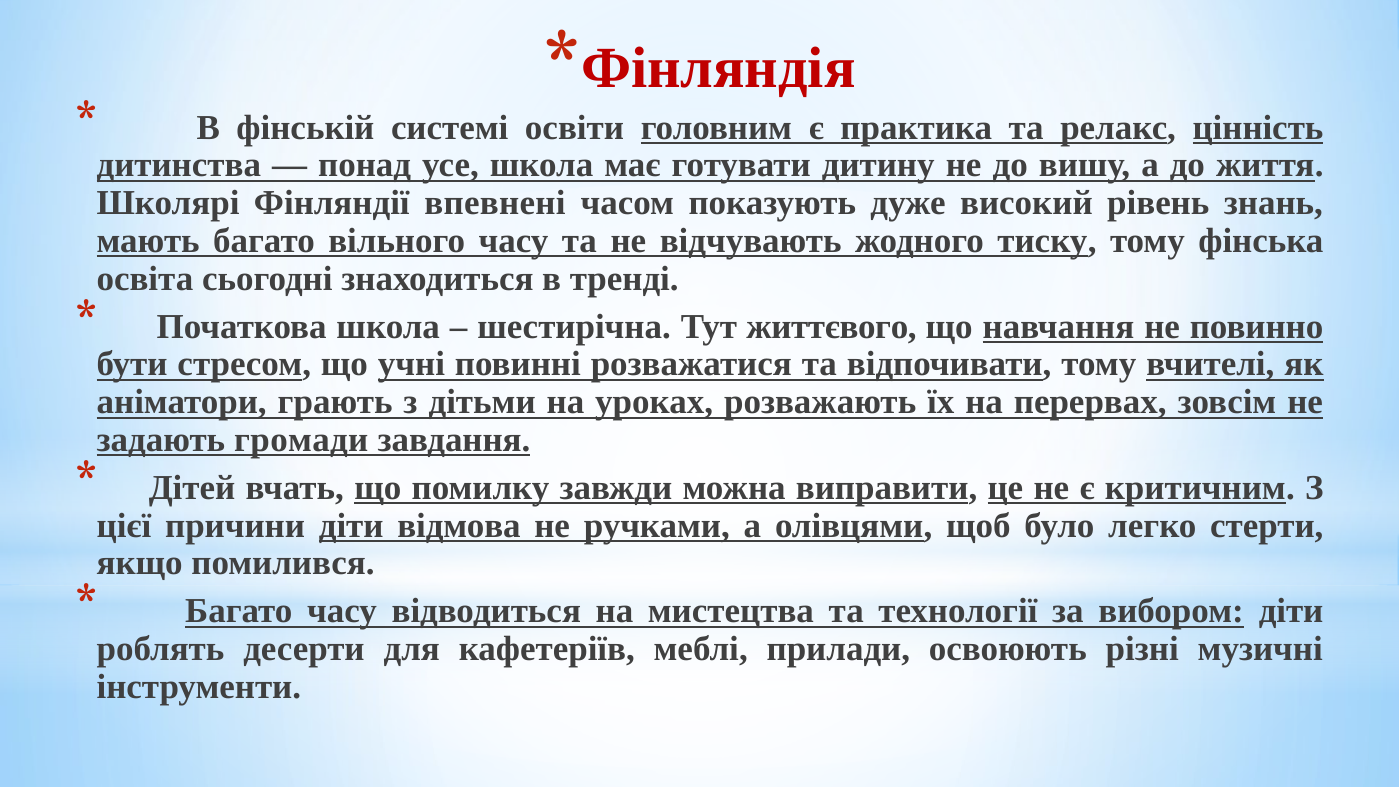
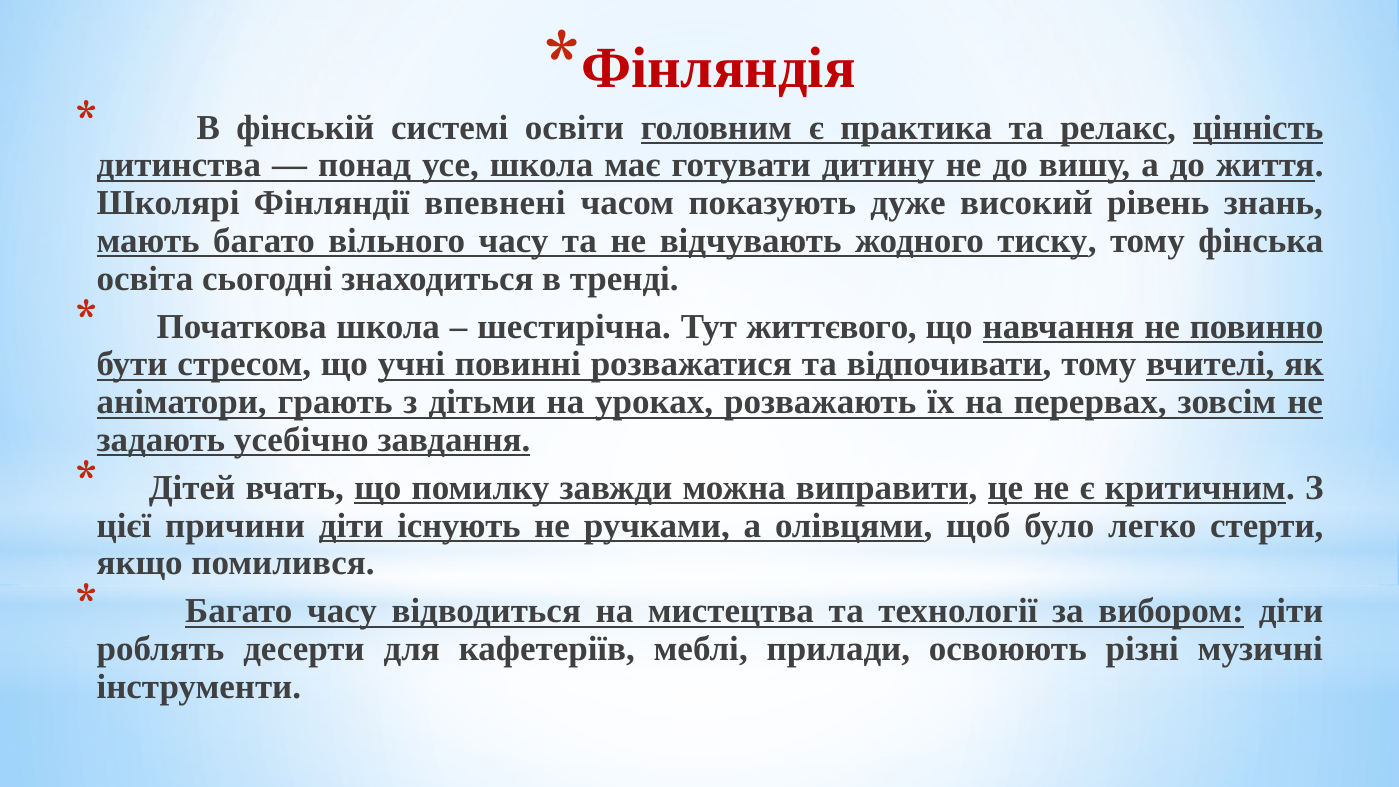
громади: громади -> усебічно
відмова: відмова -> існують
